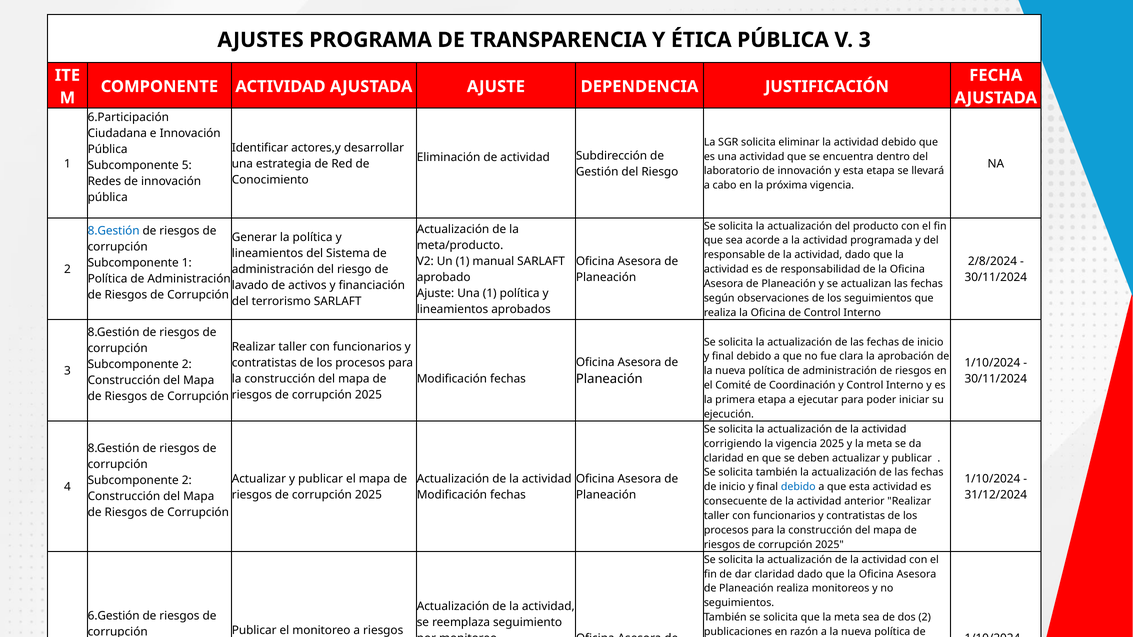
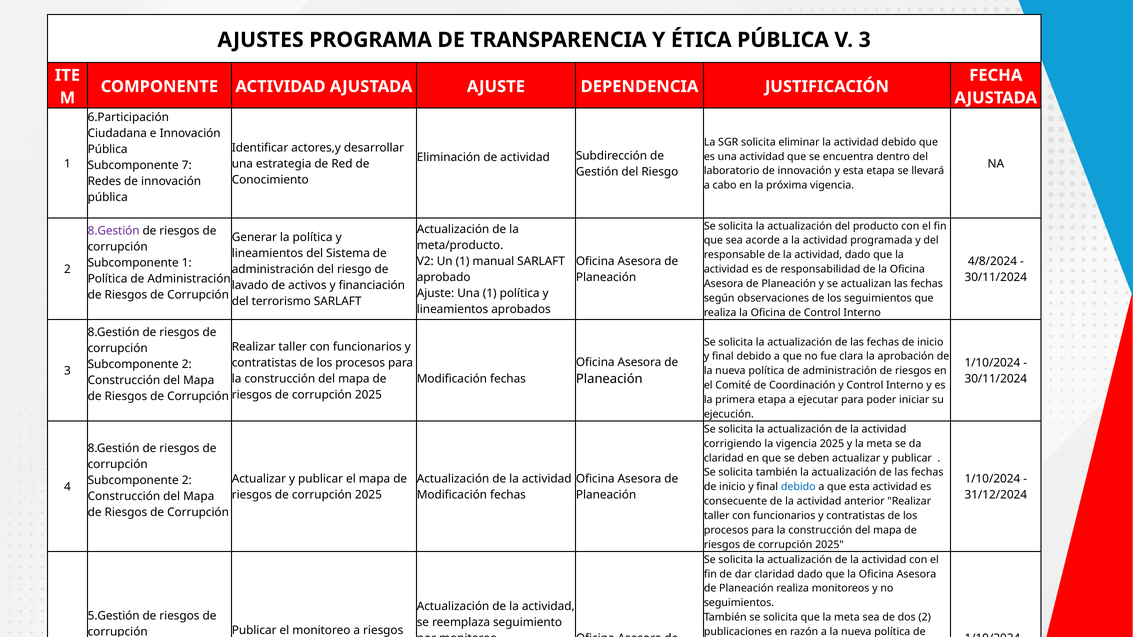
Subcomponente 5: 5 -> 7
8.Gestión at (114, 231) colour: blue -> purple
2/8/2024: 2/8/2024 -> 4/8/2024
6.Gestión: 6.Gestión -> 5.Gestión
